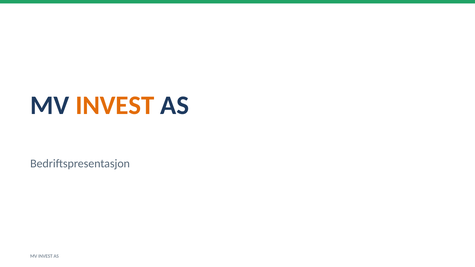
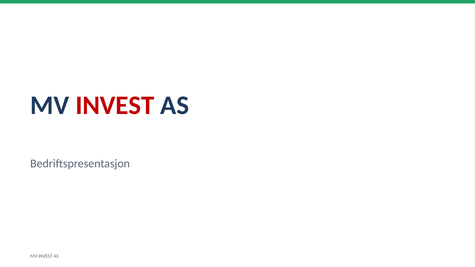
INVEST at (115, 105) colour: orange -> red
